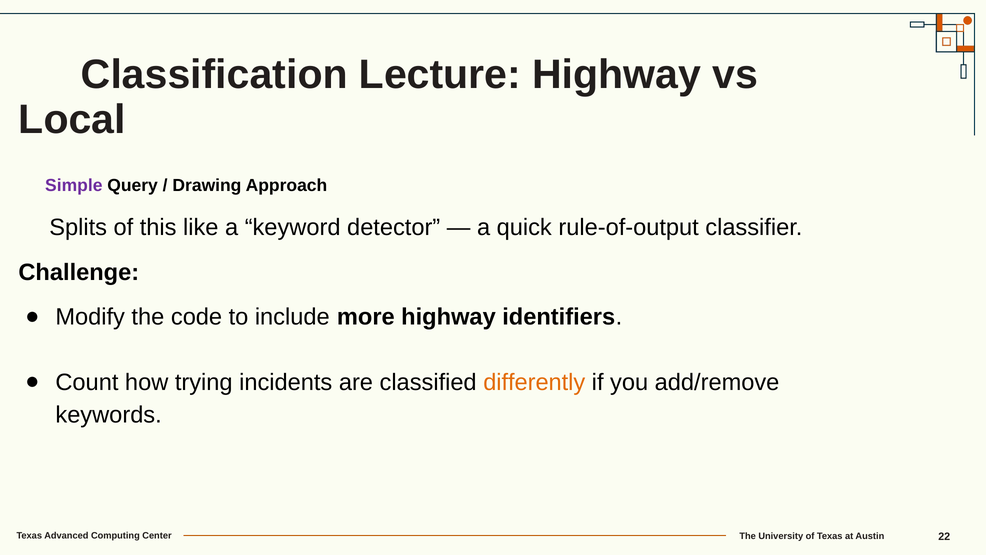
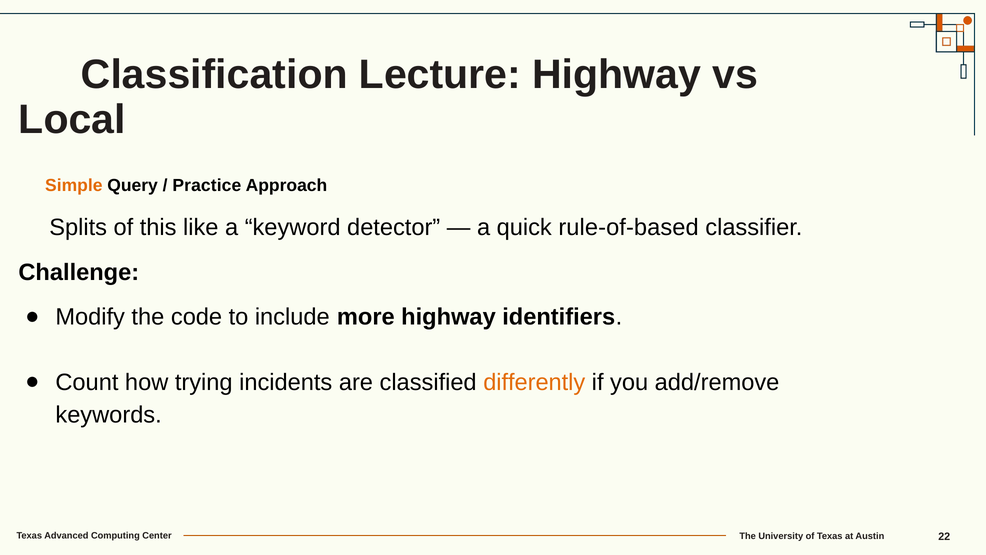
Simple colour: purple -> orange
Drawing: Drawing -> Practice
rule-of-output: rule-of-output -> rule-of-based
